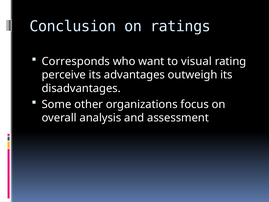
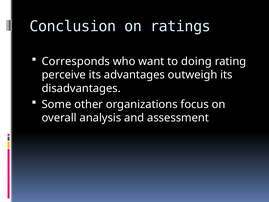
visual: visual -> doing
